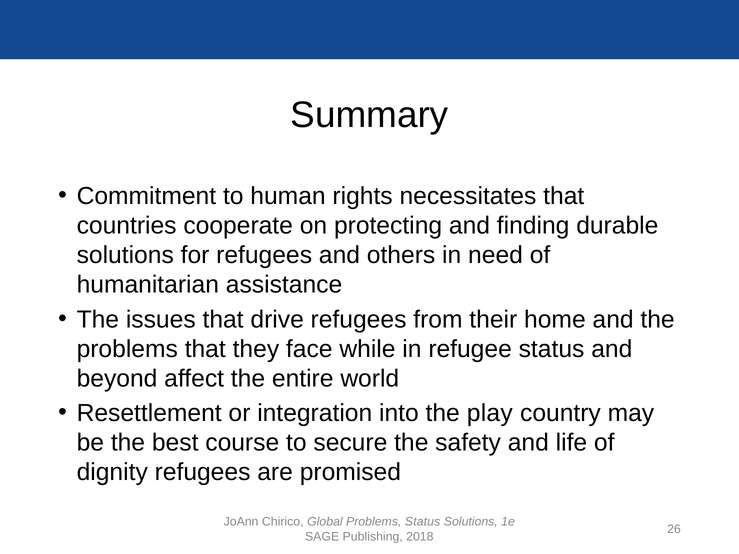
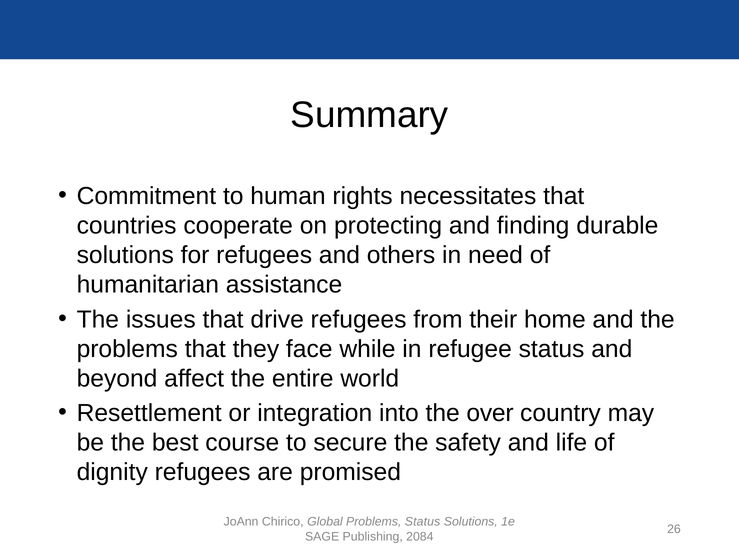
play: play -> over
2018: 2018 -> 2084
